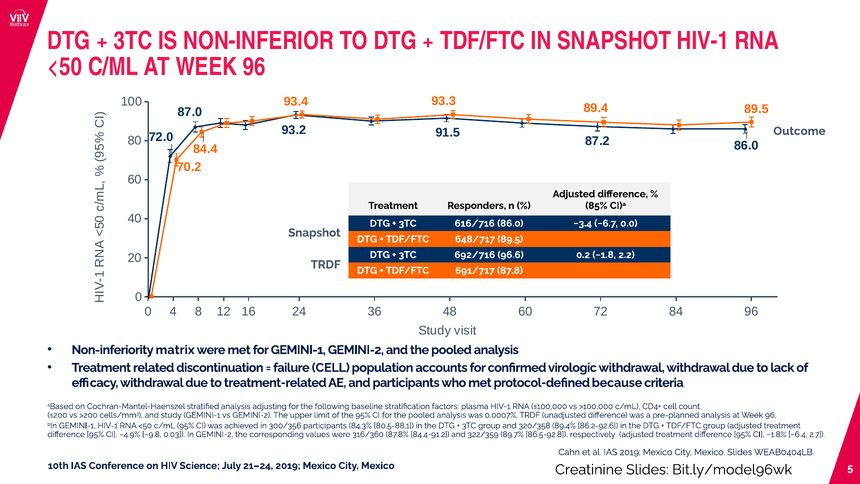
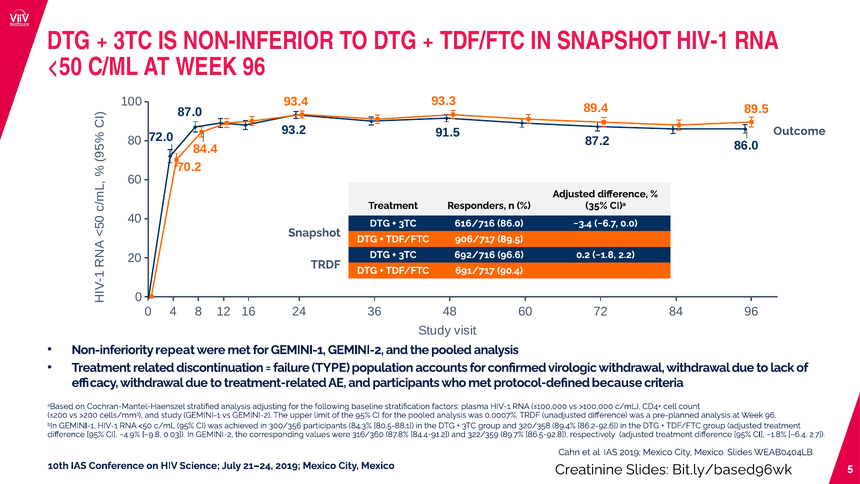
85%: 85% -> 35%
648/717: 648/717 -> 906/717
87.8: 87.8 -> 90.4
matrix: matrix -> repeat
failure CELL: CELL -> TYPE
Bit.ly/model96wk: Bit.ly/model96wk -> Bit.ly/based96wk
